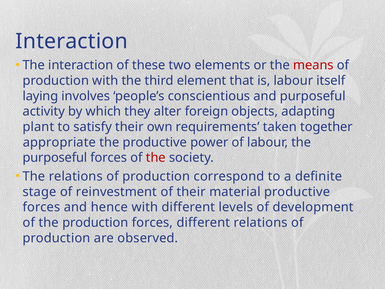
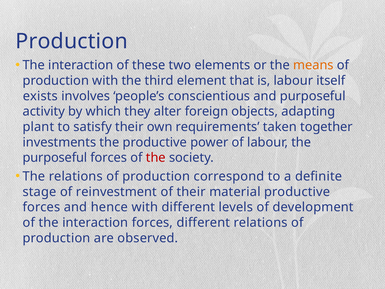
Interaction at (72, 41): Interaction -> Production
means colour: red -> orange
laying: laying -> exists
appropriate: appropriate -> investments
of the production: production -> interaction
